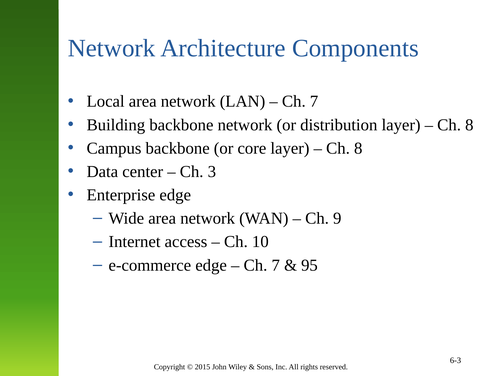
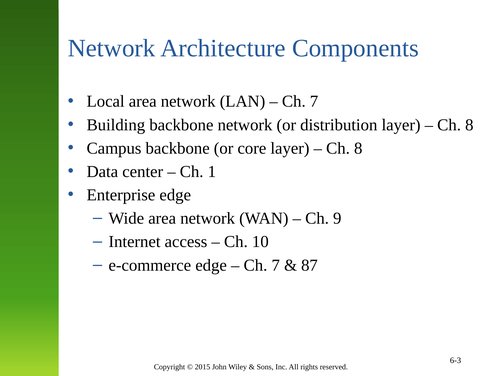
3: 3 -> 1
95: 95 -> 87
